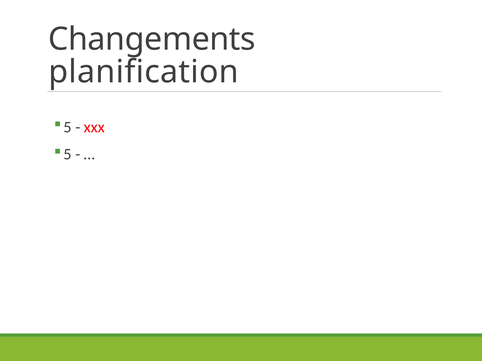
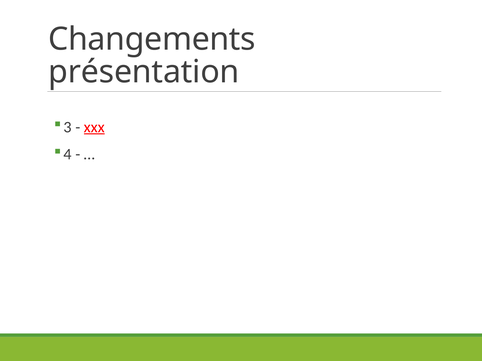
planification: planification -> présentation
5 at (68, 127): 5 -> 3
xxx underline: none -> present
5 at (68, 155): 5 -> 4
